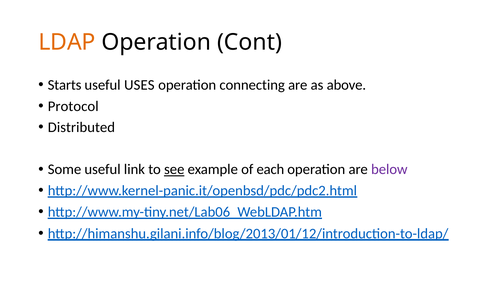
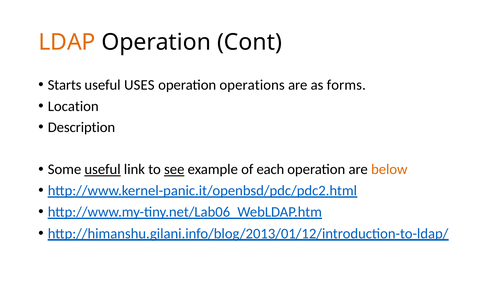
connecting: connecting -> operations
above: above -> forms
Protocol: Protocol -> Location
Distributed: Distributed -> Description
useful at (103, 169) underline: none -> present
below colour: purple -> orange
